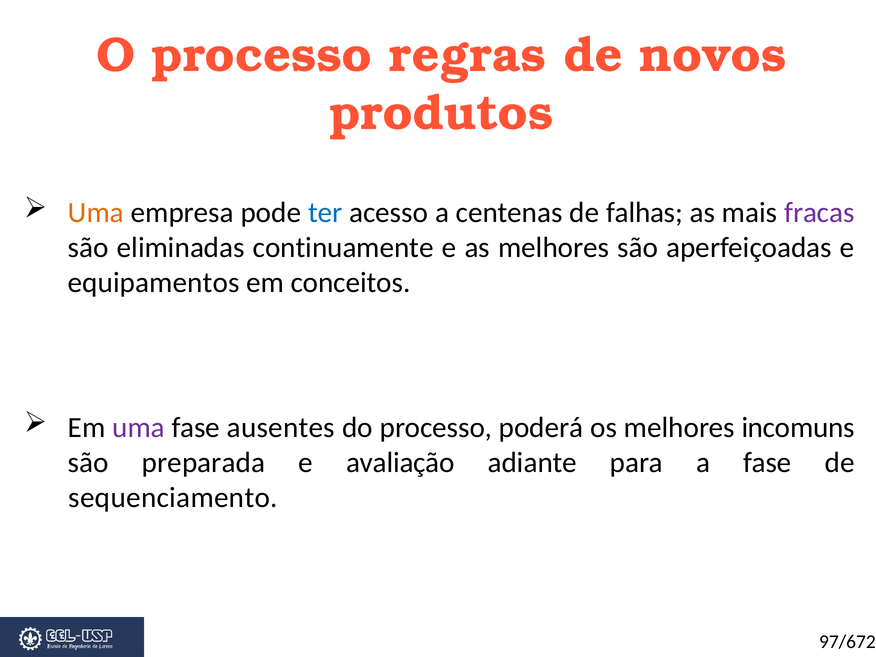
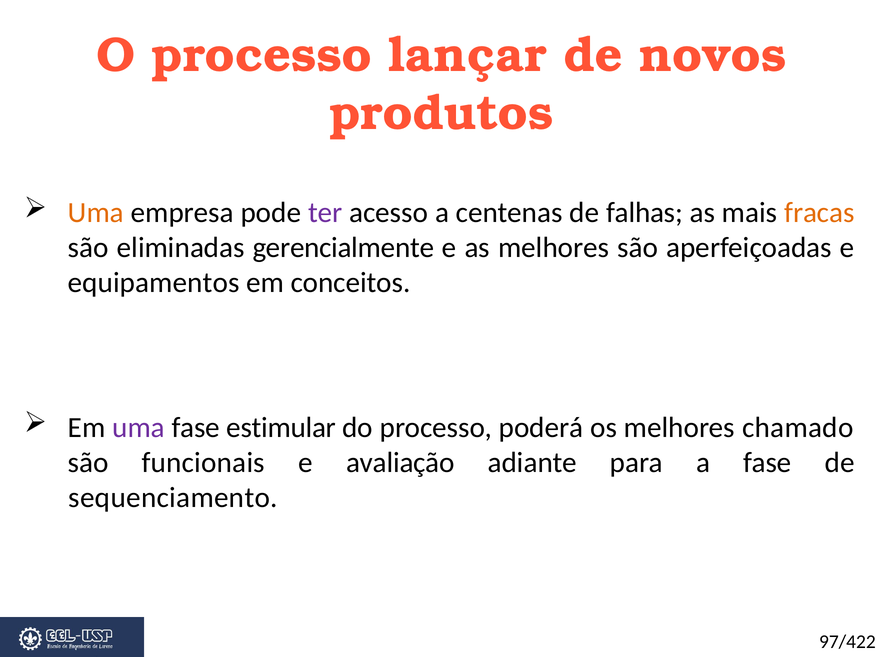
regras: regras -> lançar
ter colour: blue -> purple
fracas colour: purple -> orange
continuamente: continuamente -> gerencialmente
ausentes: ausentes -> estimular
incomuns: incomuns -> chamado
preparada: preparada -> funcionais
97/672: 97/672 -> 97/422
